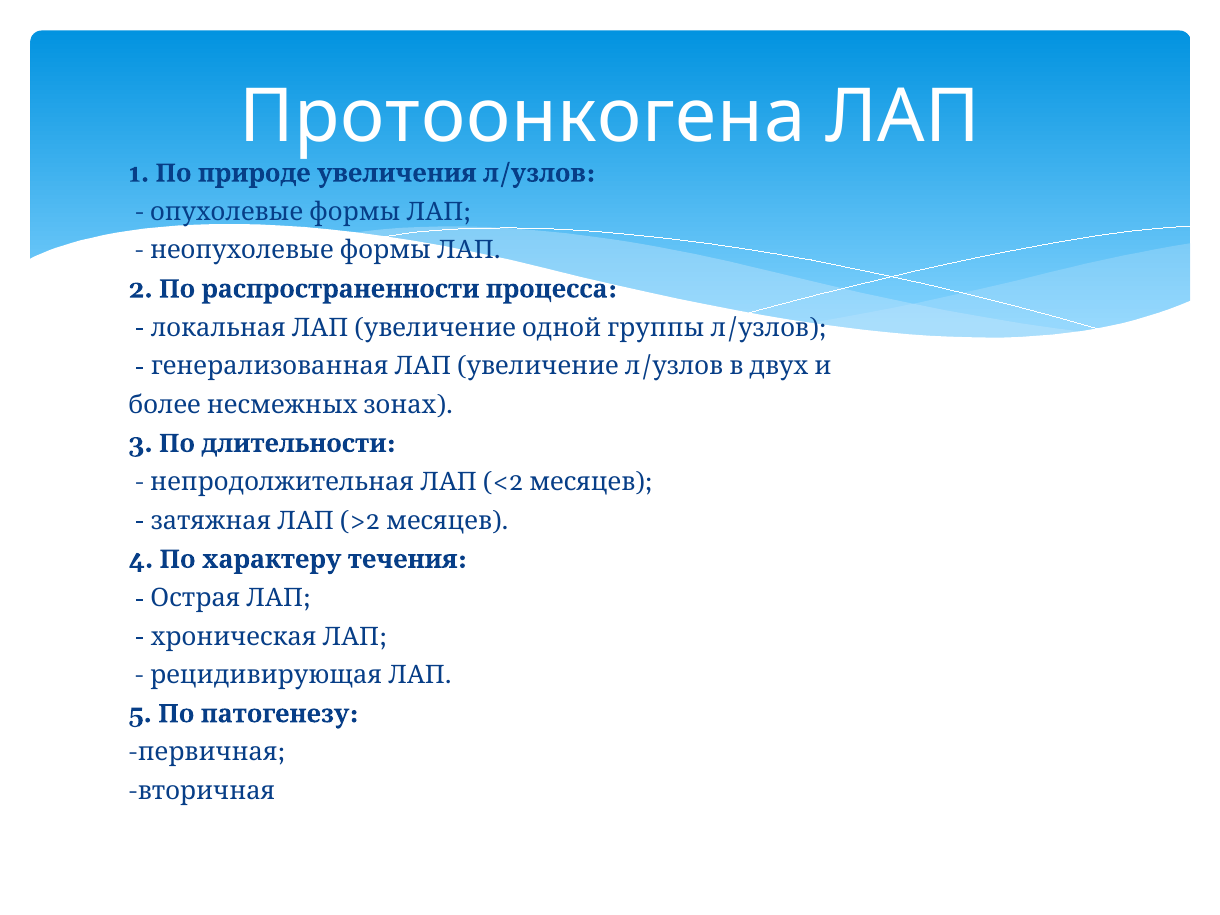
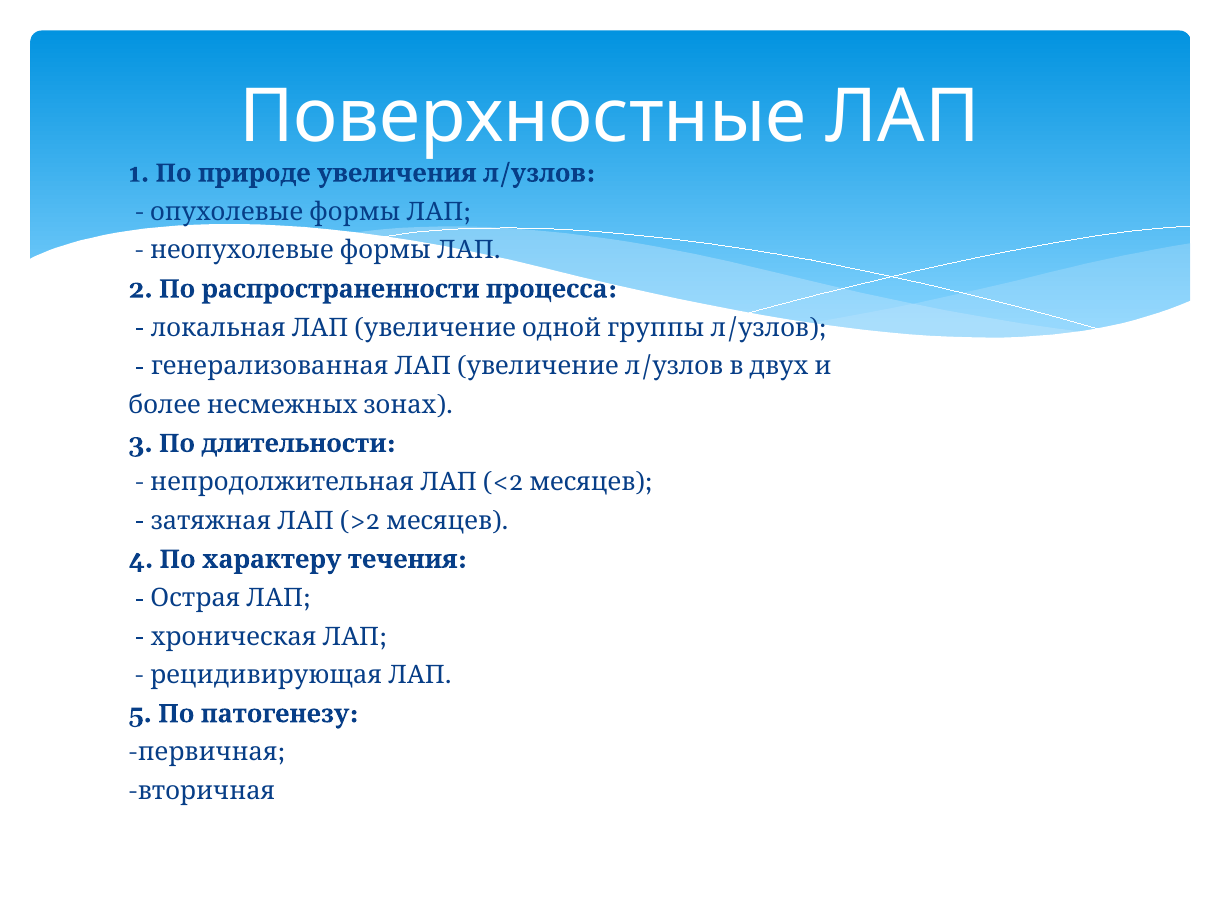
Протоонкогена: Протоонкогена -> Поверхностные
